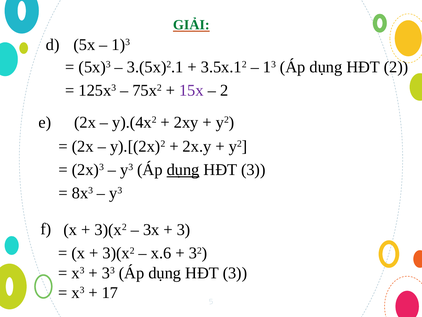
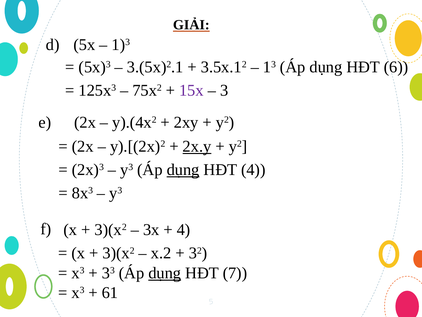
GIẢI colour: green -> black
HĐT 2: 2 -> 6
2 at (224, 90): 2 -> 3
2x.y underline: none -> present
3 at (253, 169): 3 -> 4
3 at (184, 229): 3 -> 4
x.6: x.6 -> x.2
dụng at (165, 273) underline: none -> present
3 at (235, 273): 3 -> 7
17: 17 -> 61
